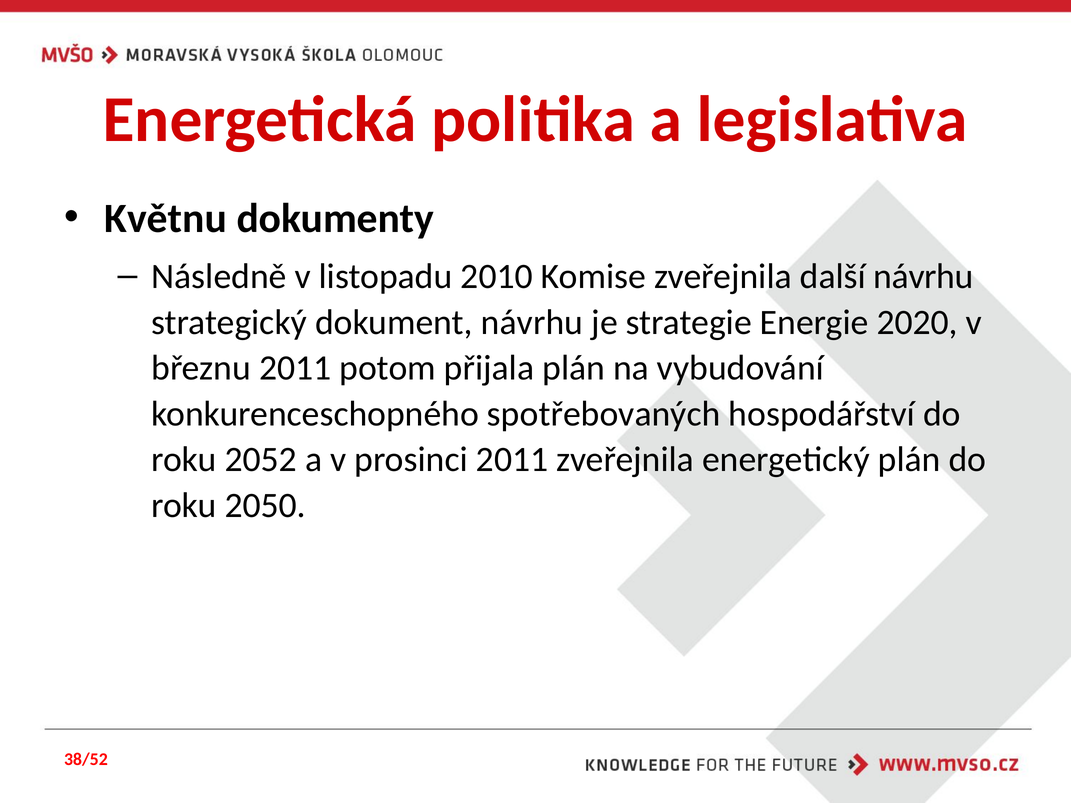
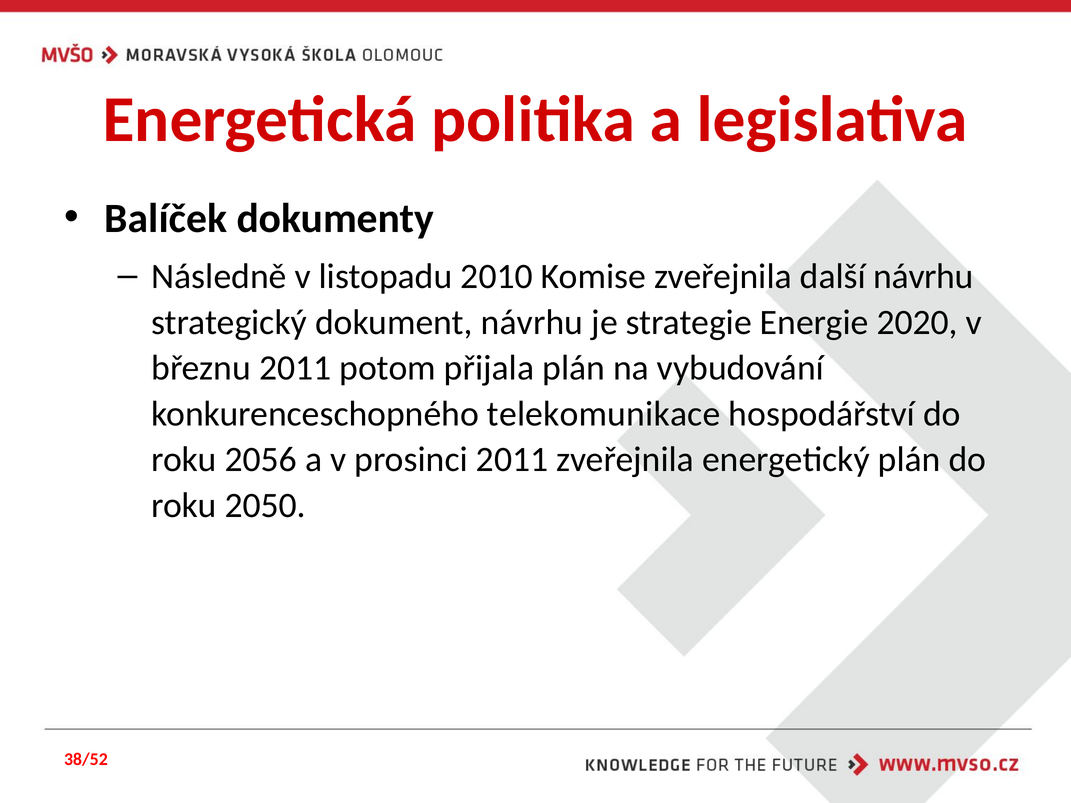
Květnu: Květnu -> Balíček
spotřebovaných: spotřebovaných -> telekomunikace
2052: 2052 -> 2056
